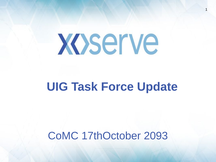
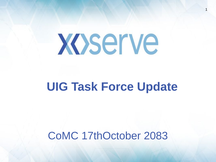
2093: 2093 -> 2083
